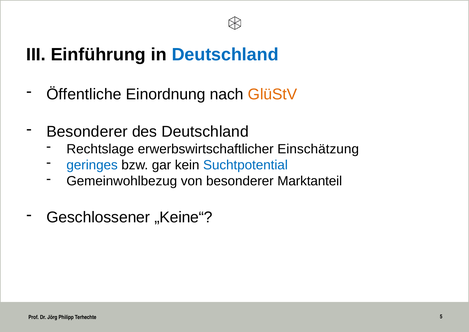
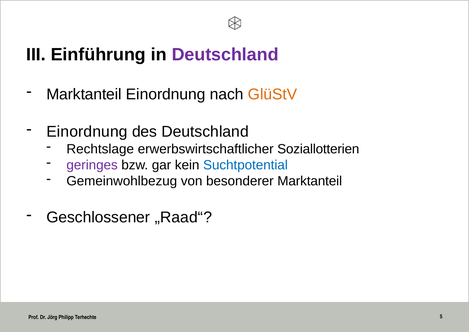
Deutschland at (225, 55) colour: blue -> purple
Öffentliche at (84, 94): Öffentliche -> Marktanteil
Besonderer at (87, 132): Besonderer -> Einordnung
Einschätzung: Einschätzung -> Soziallotterien
geringes colour: blue -> purple
„Keine“: „Keine“ -> „Raad“
